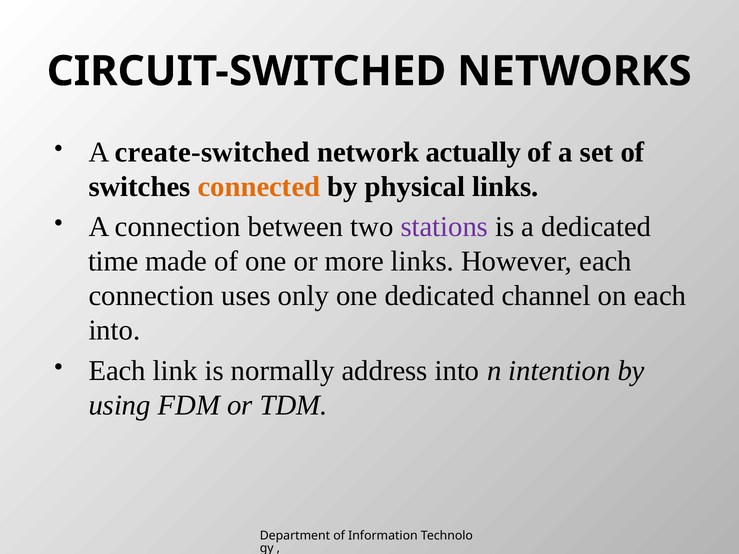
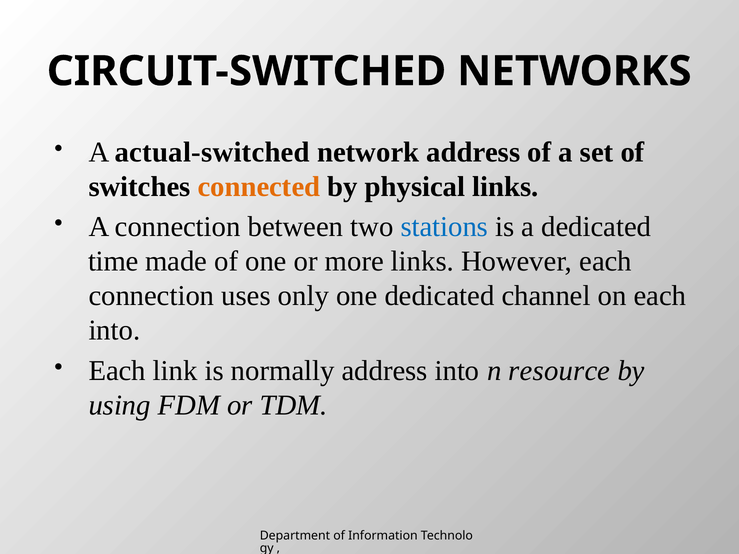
create-switched: create-switched -> actual-switched
network actually: actually -> address
stations colour: purple -> blue
intention: intention -> resource
